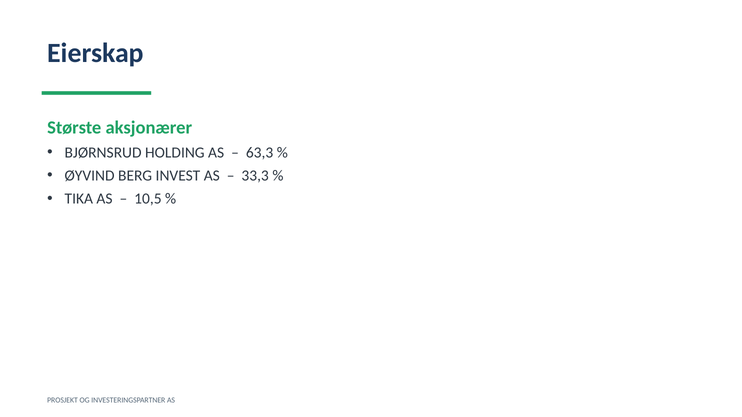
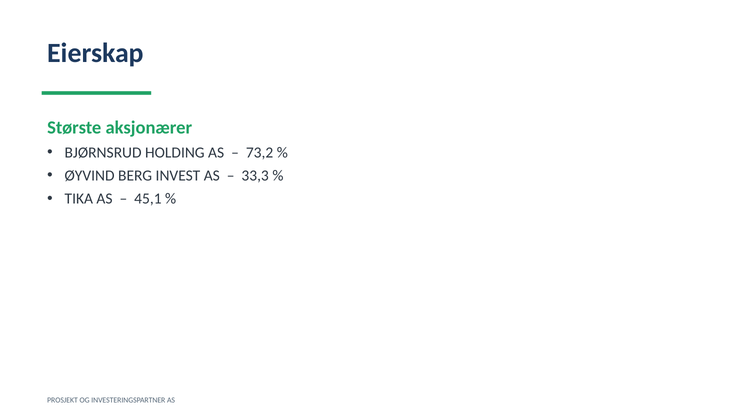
63,3: 63,3 -> 73,2
10,5: 10,5 -> 45,1
